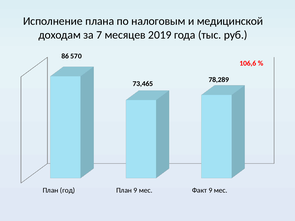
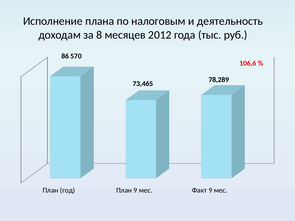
медицинской: медицинской -> деятельность
7: 7 -> 8
2019: 2019 -> 2012
